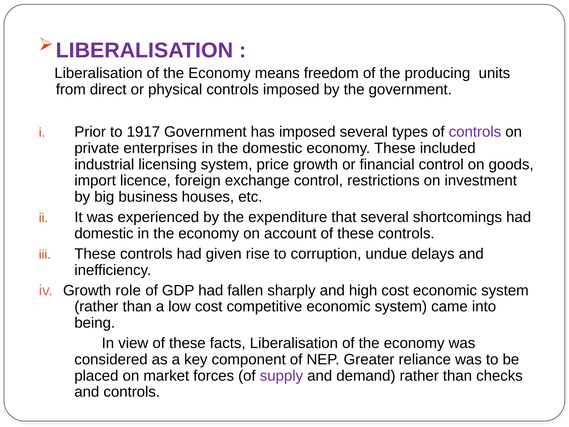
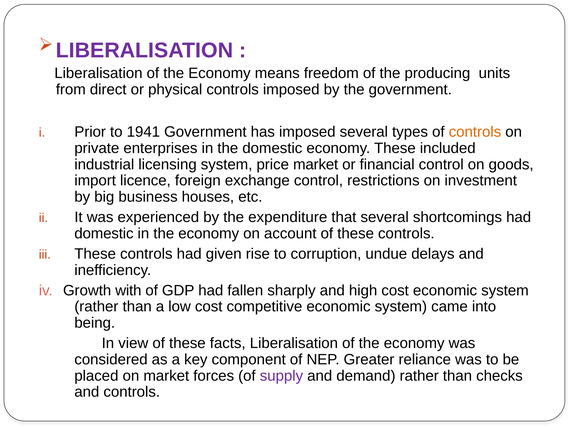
1917: 1917 -> 1941
controls at (475, 132) colour: purple -> orange
price growth: growth -> market
role: role -> with
